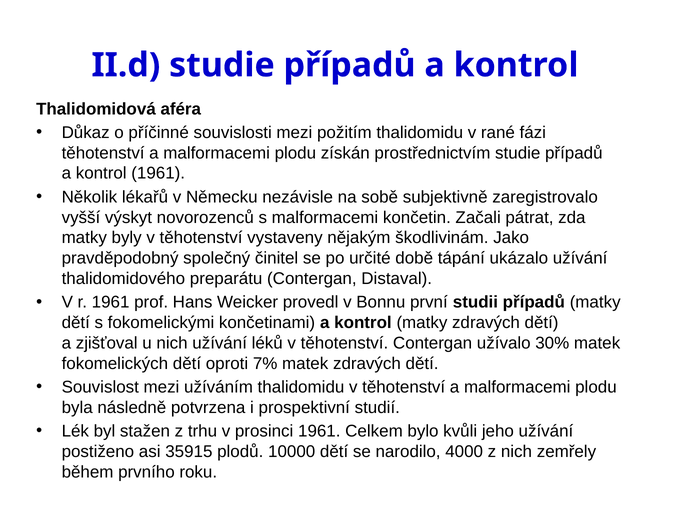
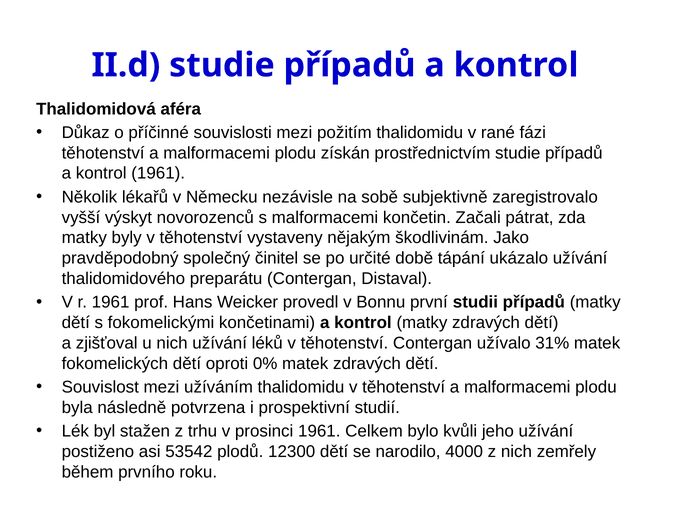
30%: 30% -> 31%
7%: 7% -> 0%
35915: 35915 -> 53542
10000: 10000 -> 12300
